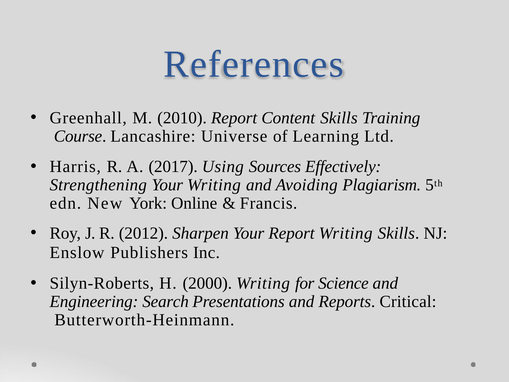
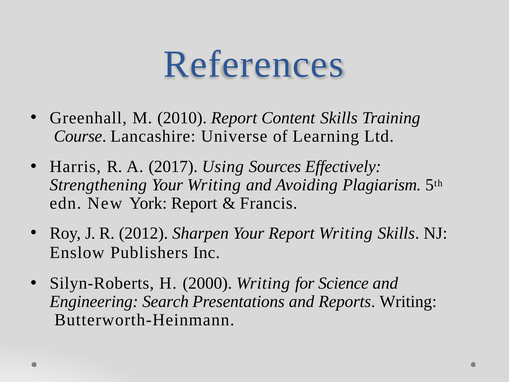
York Online: Online -> Report
Reports Critical: Critical -> Writing
